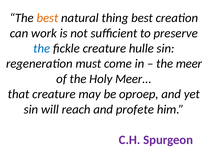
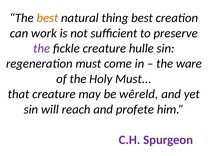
the at (42, 48) colour: blue -> purple
the meer: meer -> ware
Holy Meer: Meer -> Must
oproep: oproep -> wêreld
